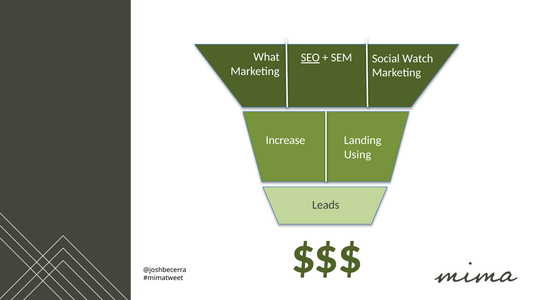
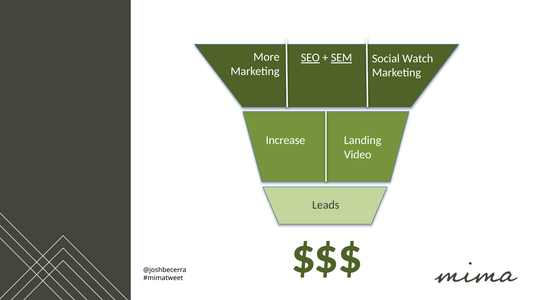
What: What -> More
SEM underline: none -> present
Using: Using -> Video
